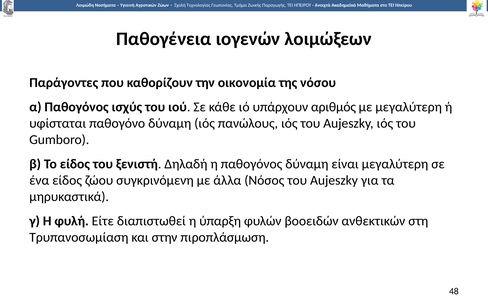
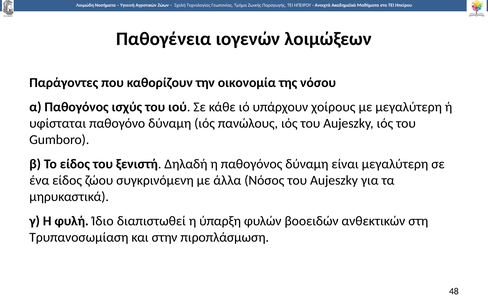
αριθμός: αριθμός -> χοίρους
Είτε: Είτε -> Ίδιο
